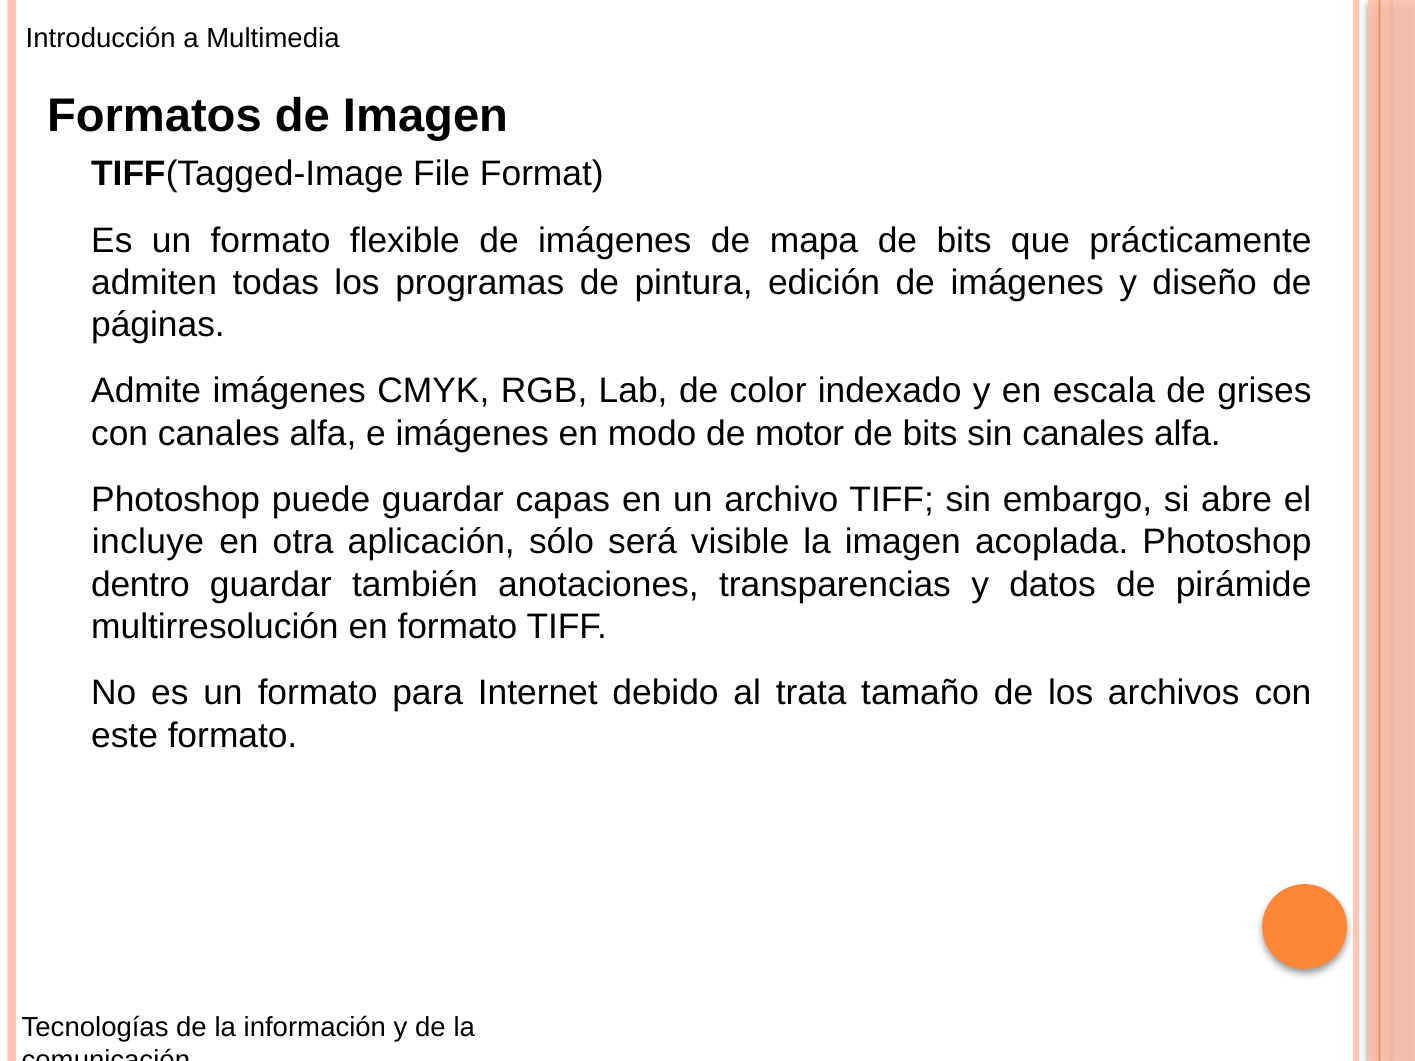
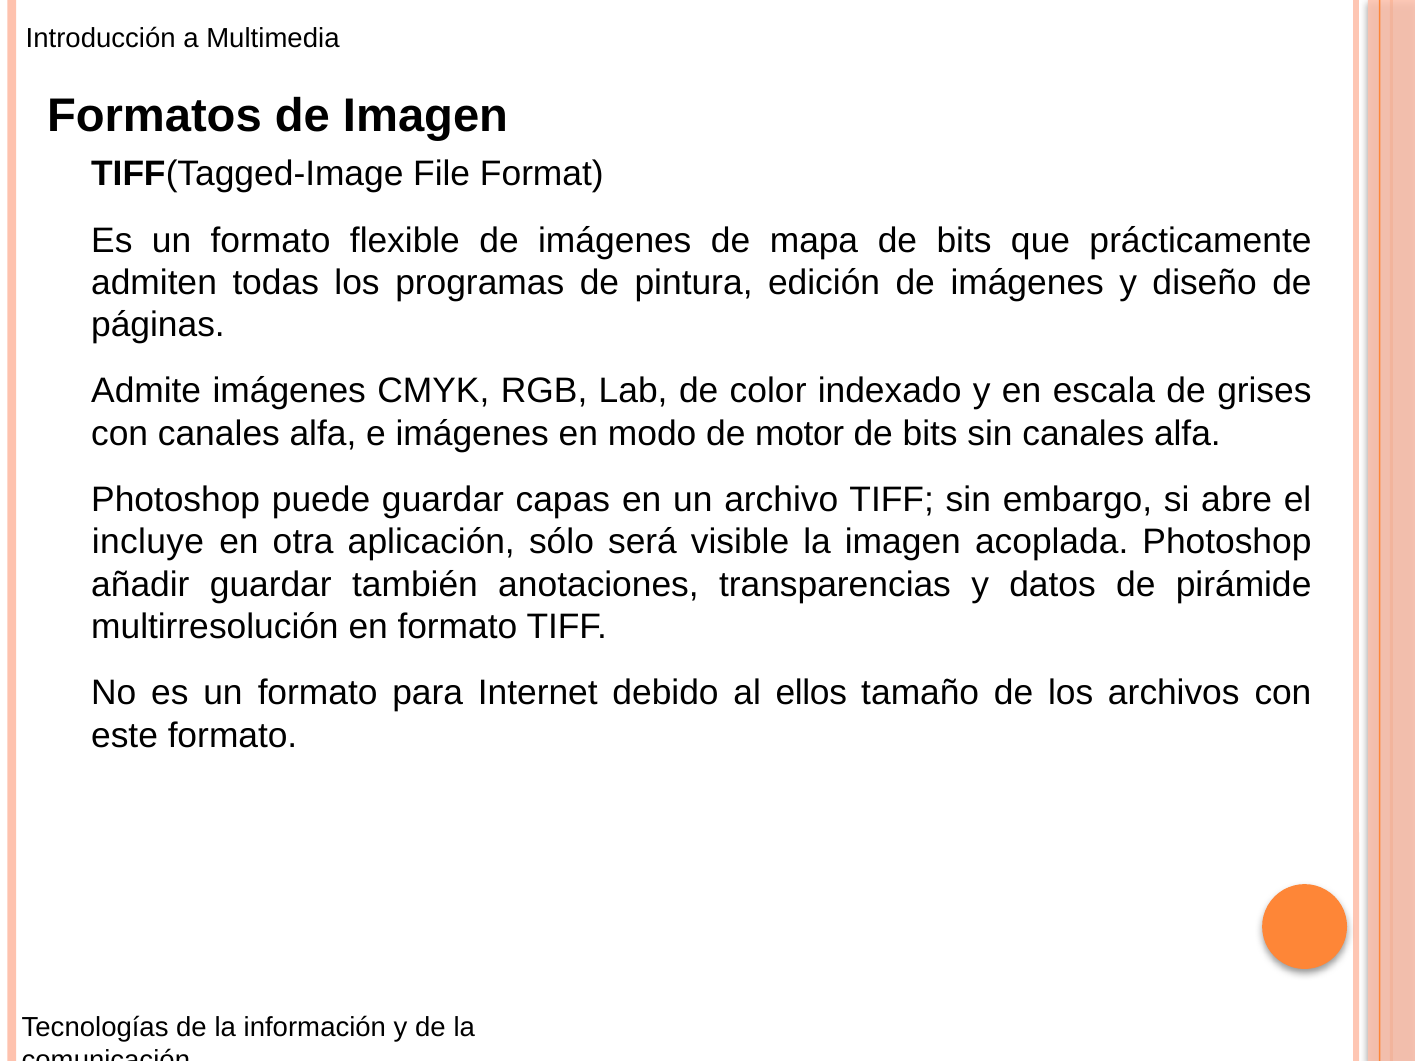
dentro: dentro -> añadir
trata: trata -> ellos
